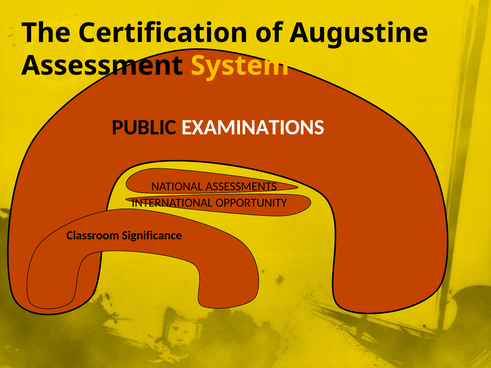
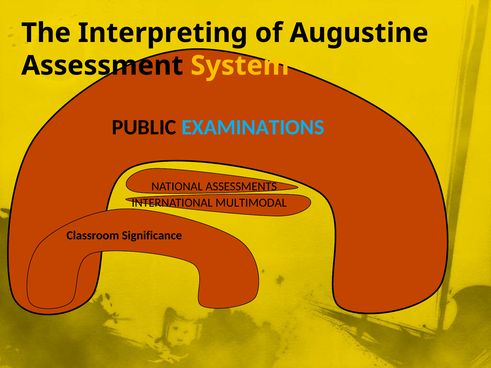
Certification: Certification -> Interpreting
EXAMINATIONS colour: white -> light blue
OPPORTUNITY: OPPORTUNITY -> MULTIMODAL
